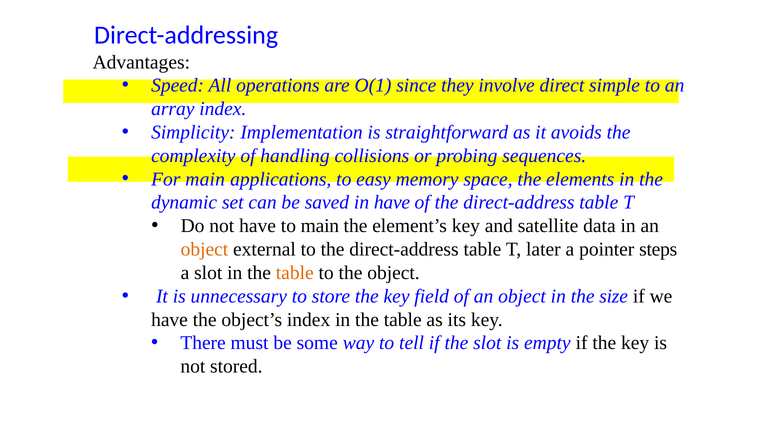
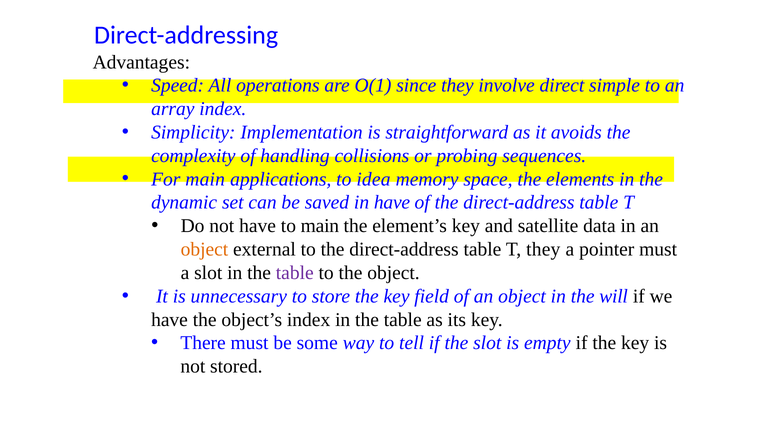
easy: easy -> idea
T later: later -> they
pointer steps: steps -> must
table at (295, 273) colour: orange -> purple
size: size -> will
